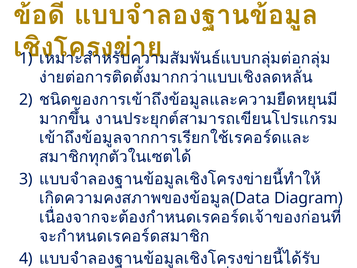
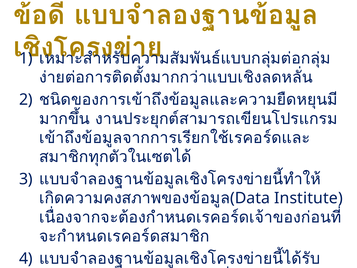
Diagram: Diagram -> Institute
